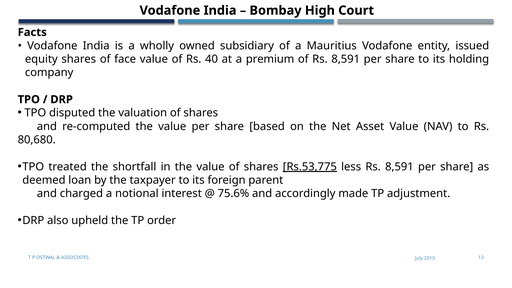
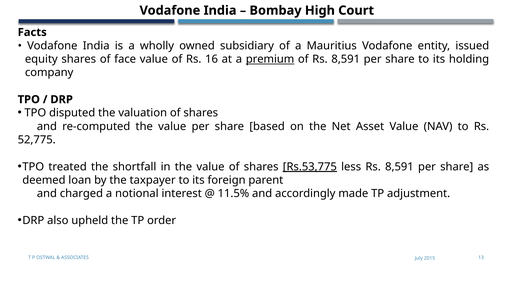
40: 40 -> 16
premium underline: none -> present
80,680: 80,680 -> 52,775
75.6%: 75.6% -> 11.5%
